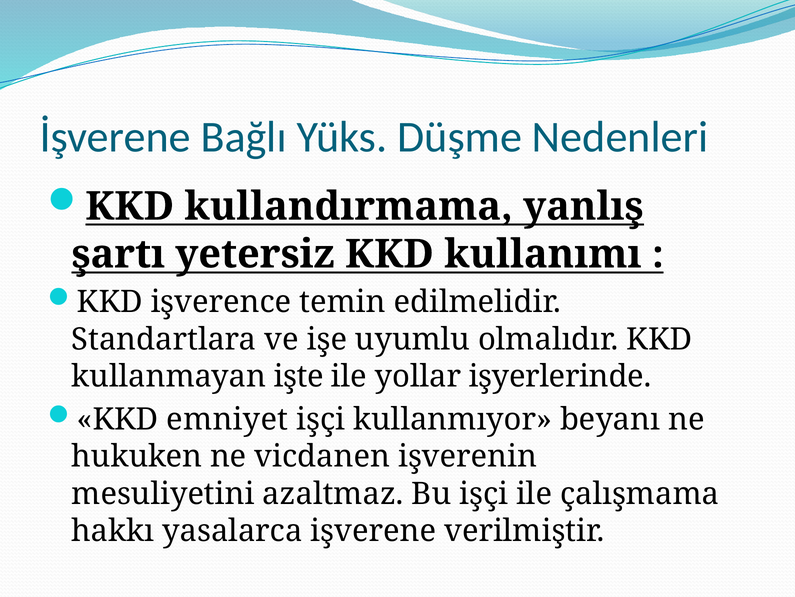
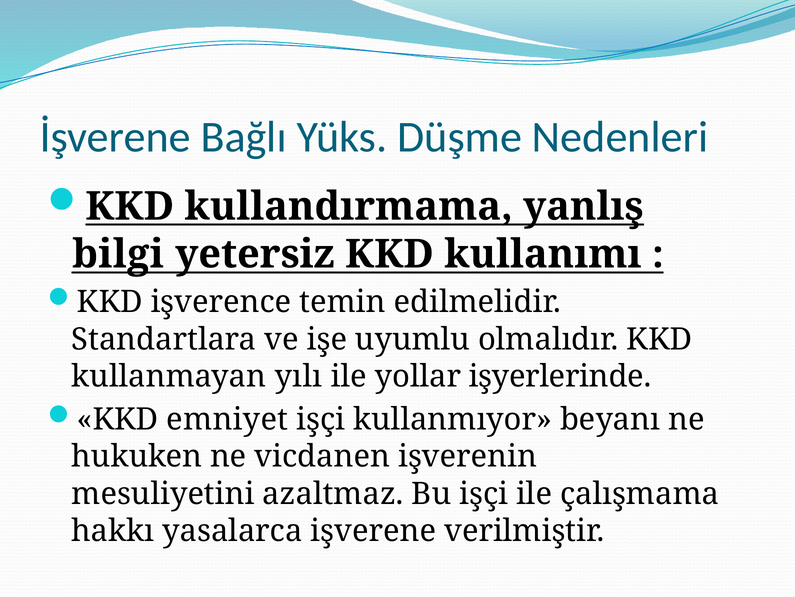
şartı: şartı -> bilgi
işte: işte -> yılı
